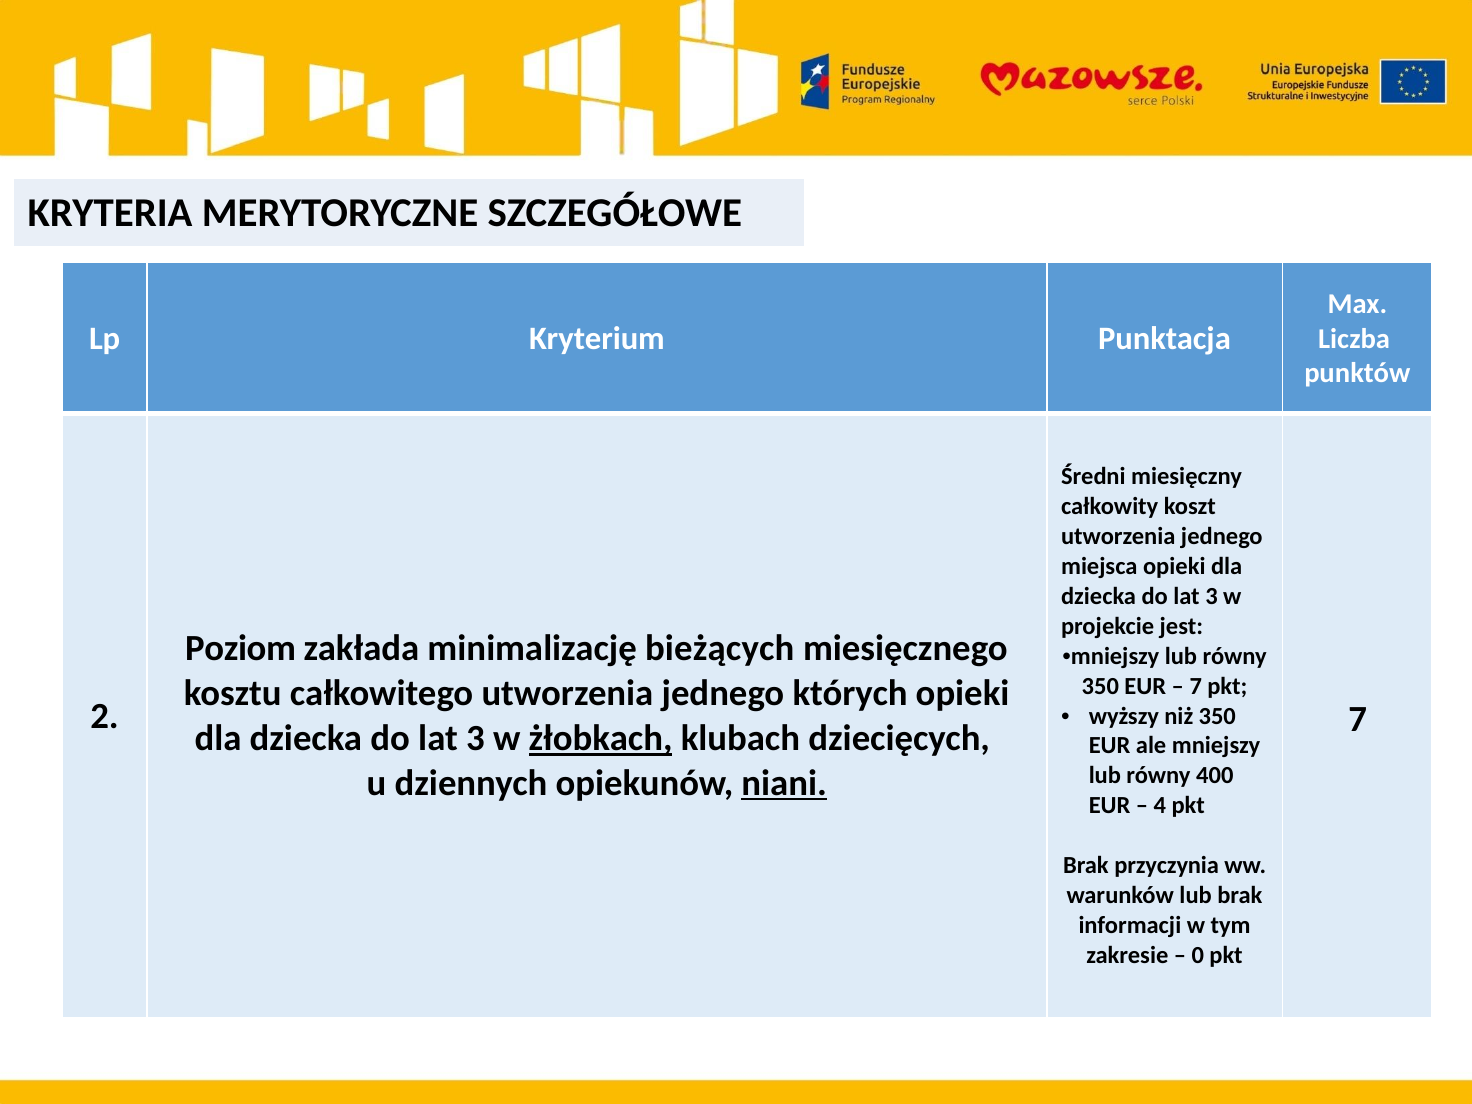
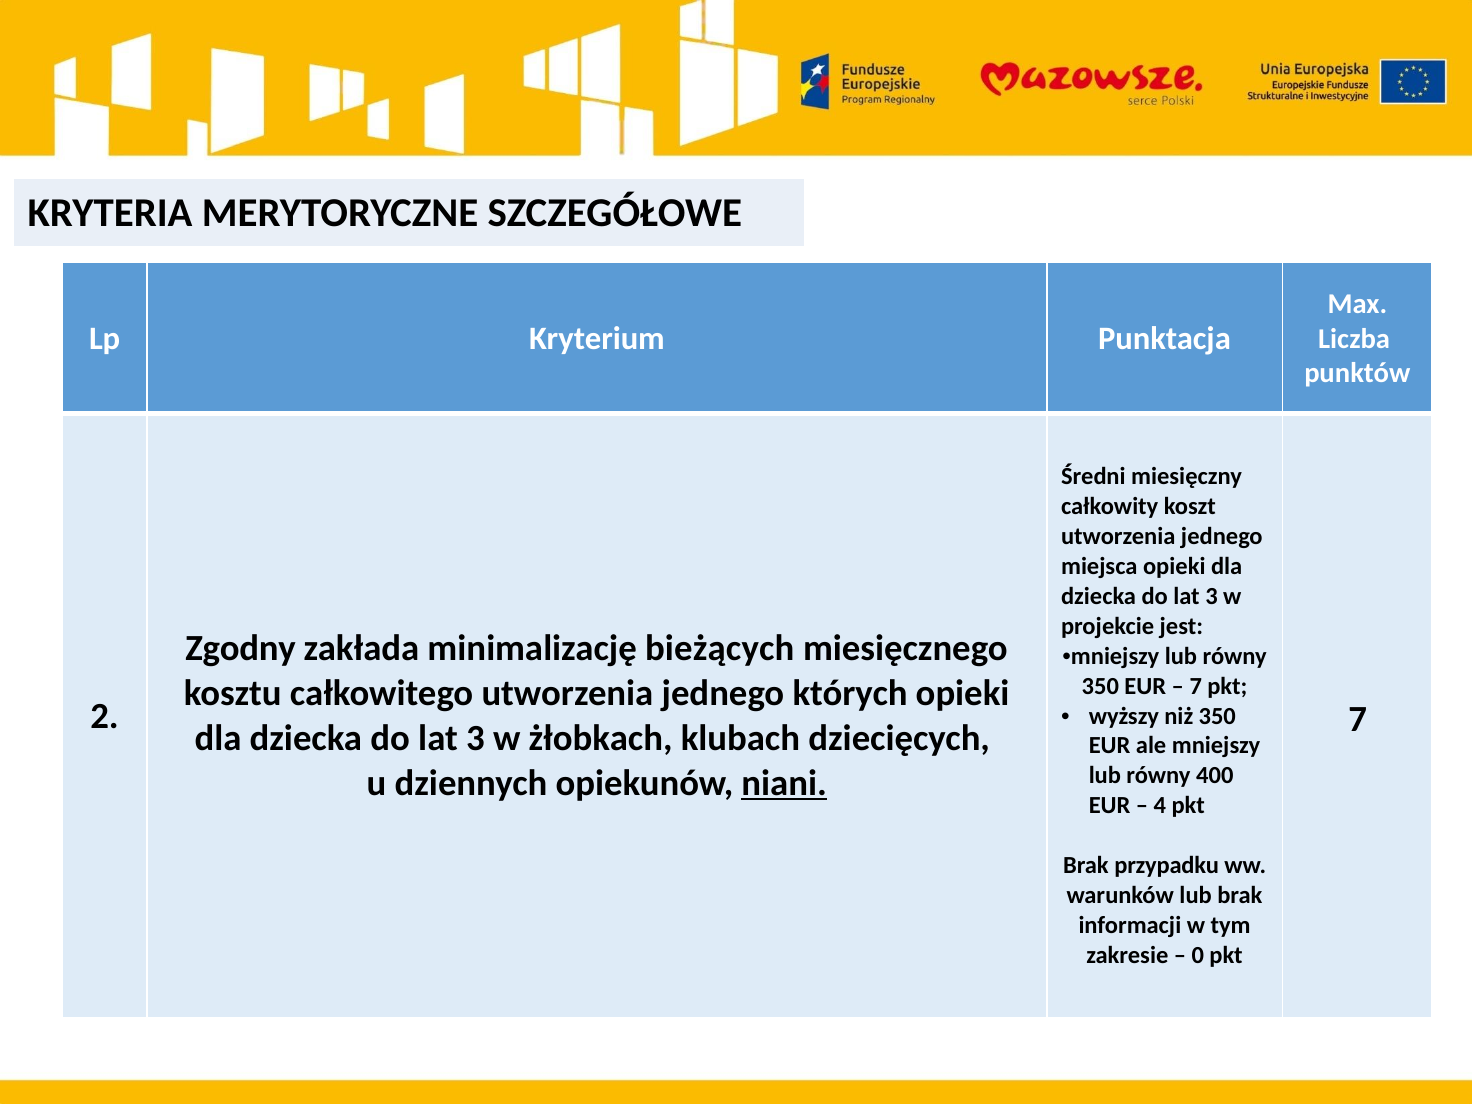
Poziom: Poziom -> Zgodny
żłobkach underline: present -> none
przyczynia: przyczynia -> przypadku
